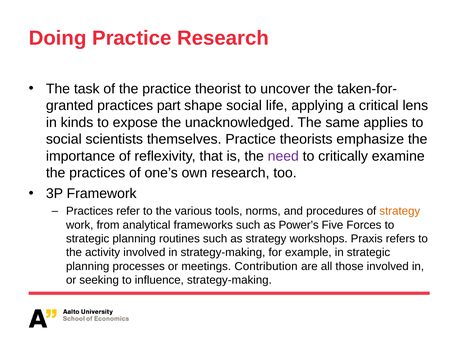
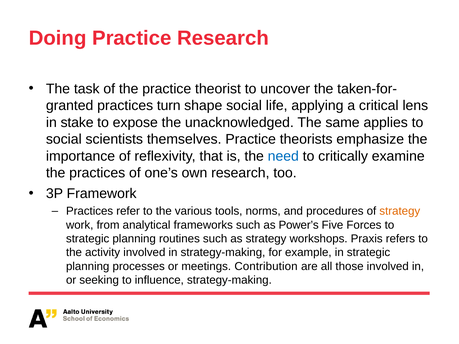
part: part -> turn
kinds: kinds -> stake
need colour: purple -> blue
